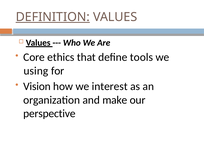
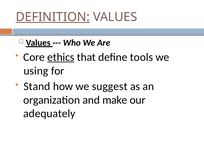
ethics underline: none -> present
Vision: Vision -> Stand
interest: interest -> suggest
perspective: perspective -> adequately
